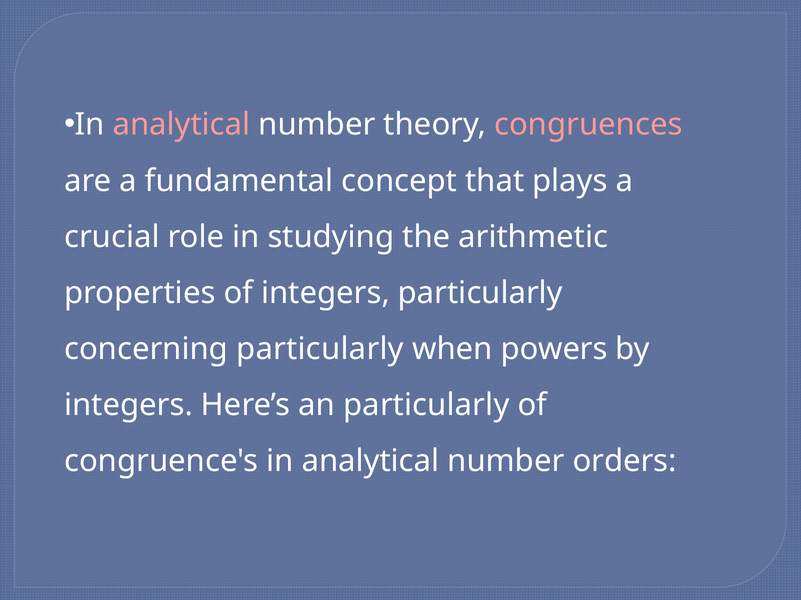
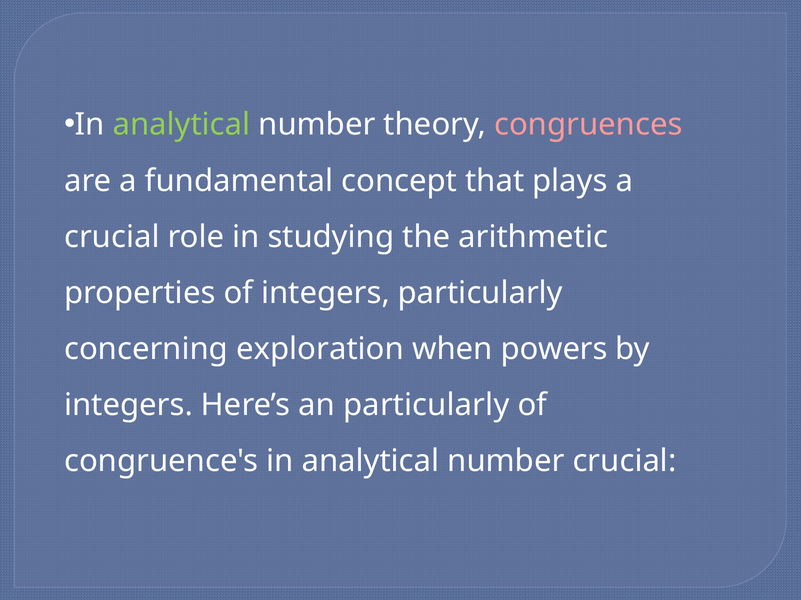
analytical at (182, 125) colour: pink -> light green
concerning particularly: particularly -> exploration
number orders: orders -> crucial
